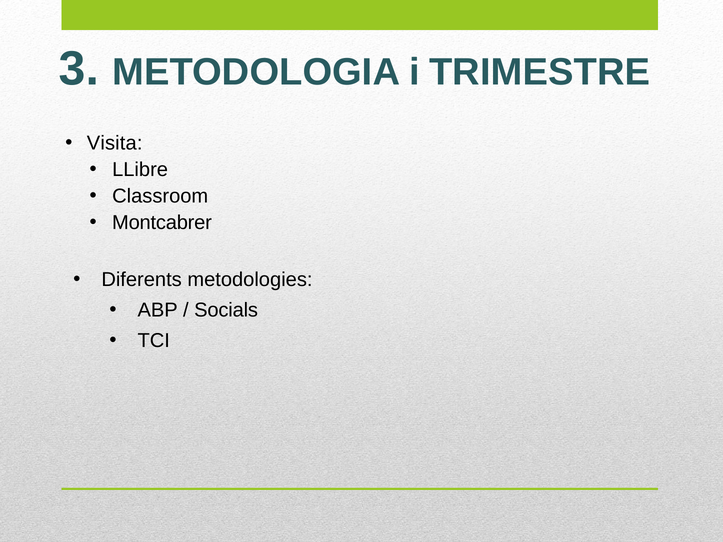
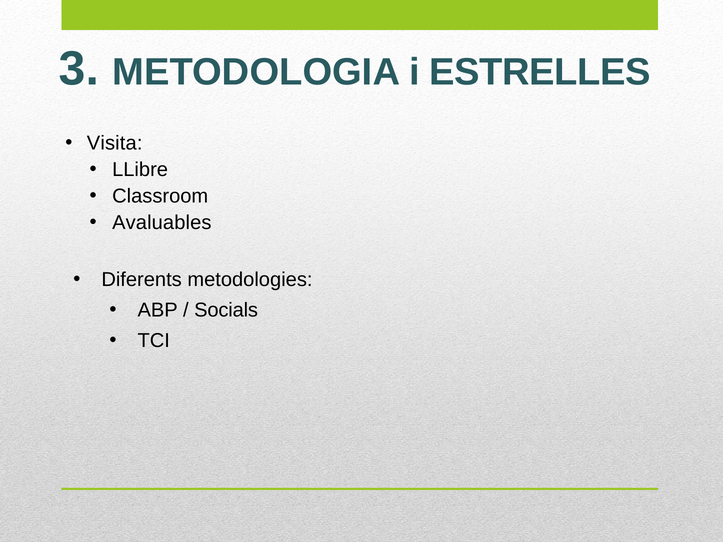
TRIMESTRE: TRIMESTRE -> ESTRELLES
Montcabrer: Montcabrer -> Avaluables
